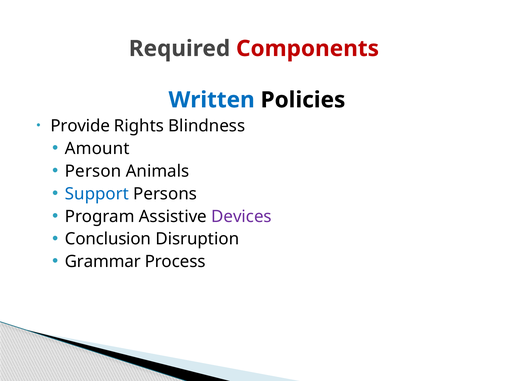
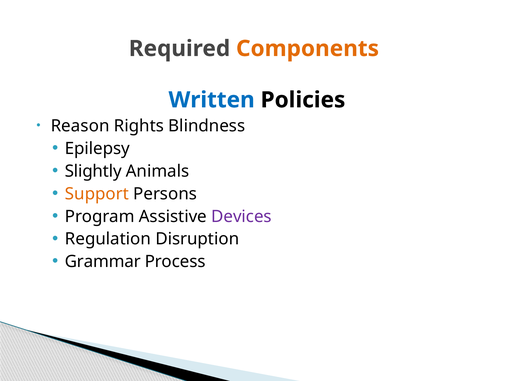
Components colour: red -> orange
Provide: Provide -> Reason
Amount: Amount -> Epilepsy
Person: Person -> Slightly
Support colour: blue -> orange
Conclusion: Conclusion -> Regulation
